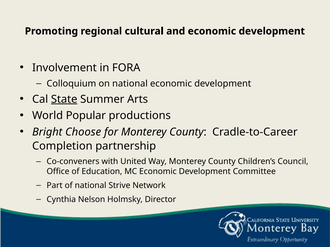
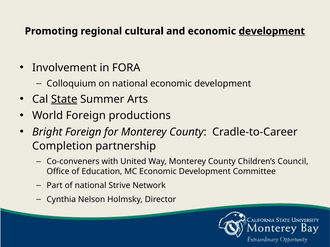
development at (272, 31) underline: none -> present
World Popular: Popular -> Foreign
Bright Choose: Choose -> Foreign
